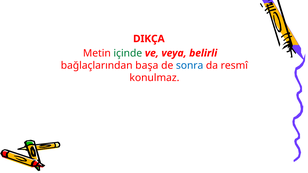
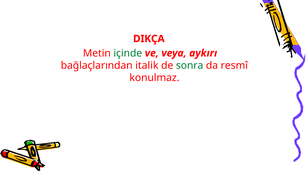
belirli: belirli -> aykırı
başa: başa -> italik
sonra colour: blue -> green
